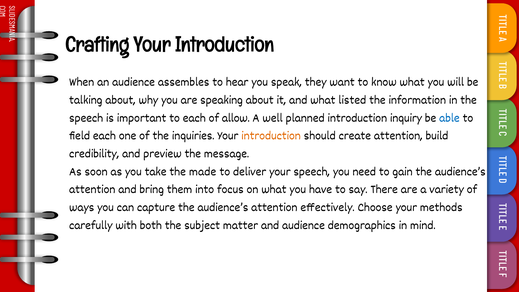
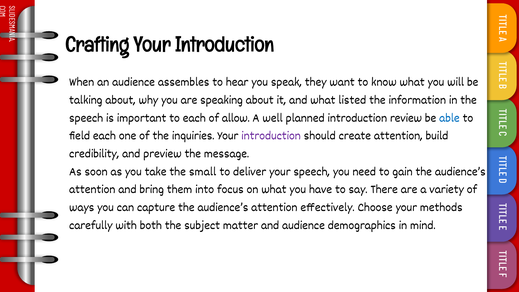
inquiry: inquiry -> review
introduction at (271, 135) colour: orange -> purple
made: made -> small
